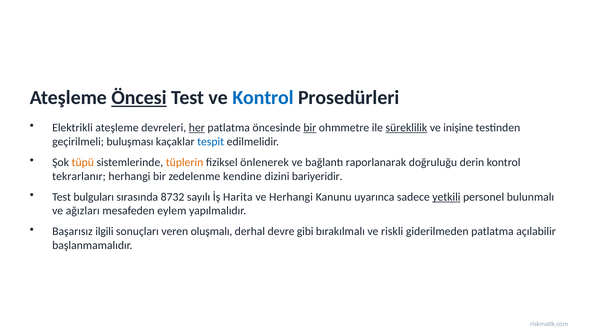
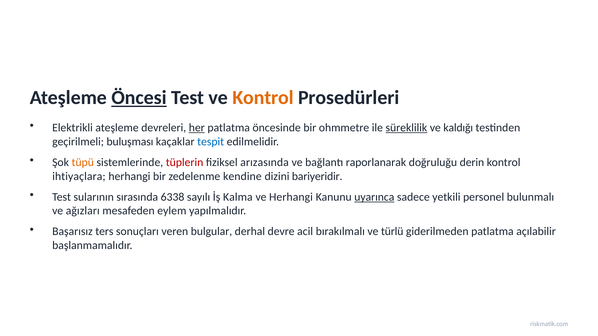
Kontrol at (263, 98) colour: blue -> orange
bir at (310, 128) underline: present -> none
inişine: inişine -> kaldığı
tüplerin colour: orange -> red
önlenerek: önlenerek -> arızasında
tekrarlanır: tekrarlanır -> ihtiyaçlara
bulguları: bulguları -> sularının
8732: 8732 -> 6338
Harita: Harita -> Kalma
uyarınca underline: none -> present
yetkili underline: present -> none
ilgili: ilgili -> ters
oluşmalı: oluşmalı -> bulgular
gibi: gibi -> acil
riskli: riskli -> türlü
